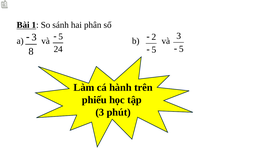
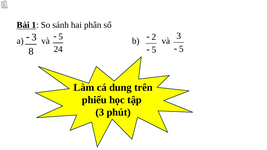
hành: hành -> dung
